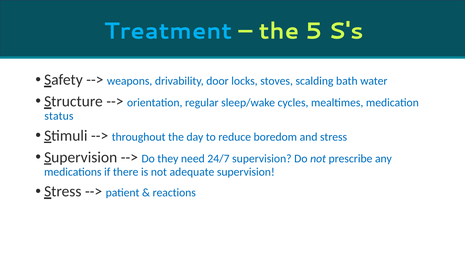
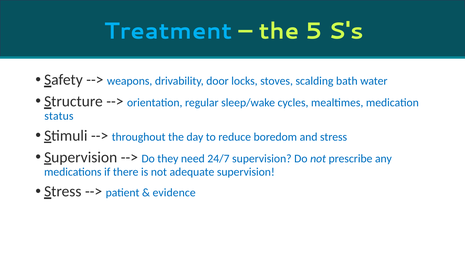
reactions: reactions -> evidence
